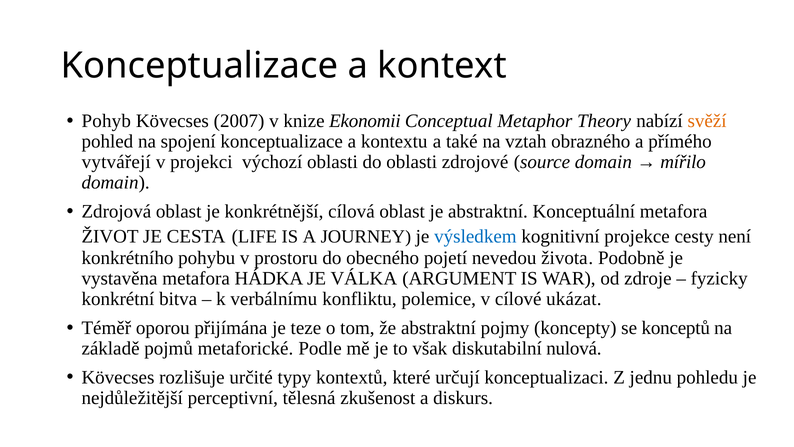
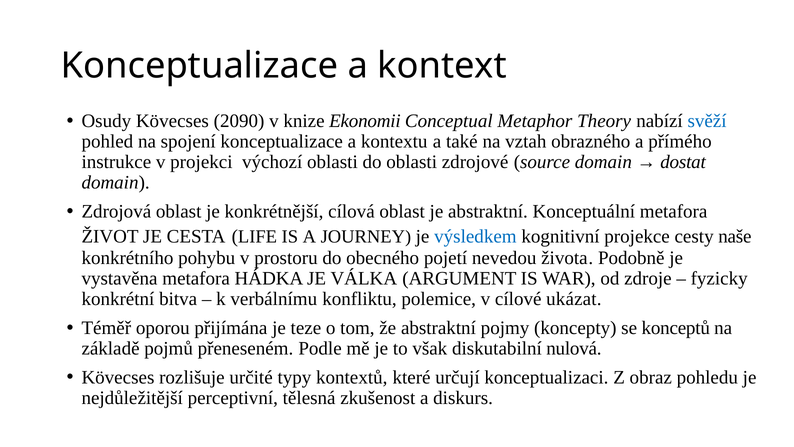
Pohyb: Pohyb -> Osudy
2007: 2007 -> 2090
svěží colour: orange -> blue
vytvářejí: vytvářejí -> instrukce
mířilo: mířilo -> dostat
není: není -> naše
metaforické: metaforické -> přeneseném
jednu: jednu -> obraz
